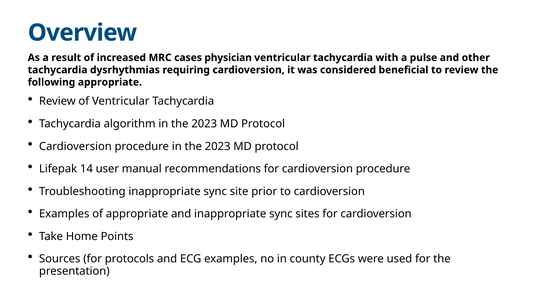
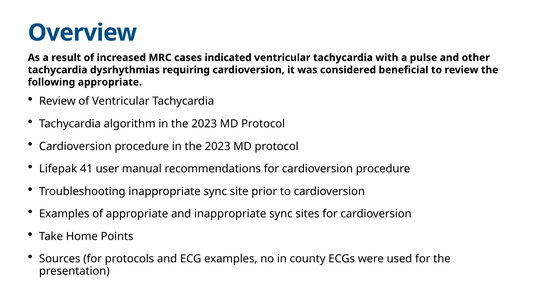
physician: physician -> indicated
14: 14 -> 41
